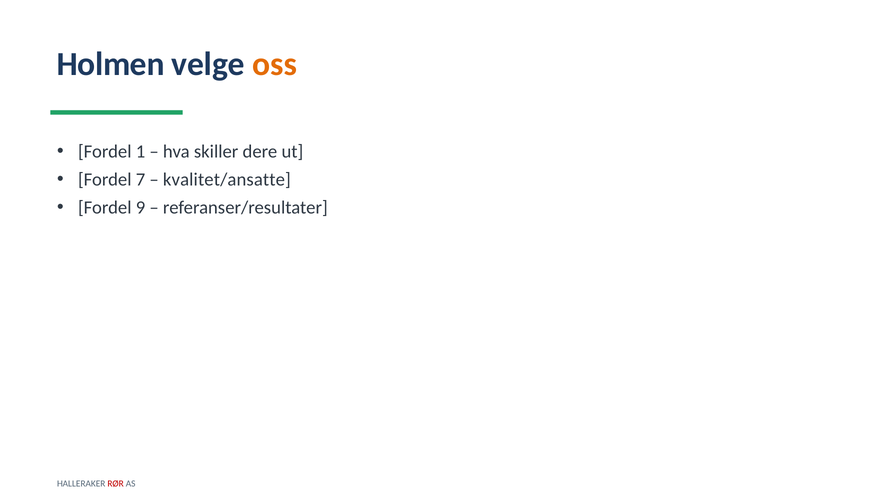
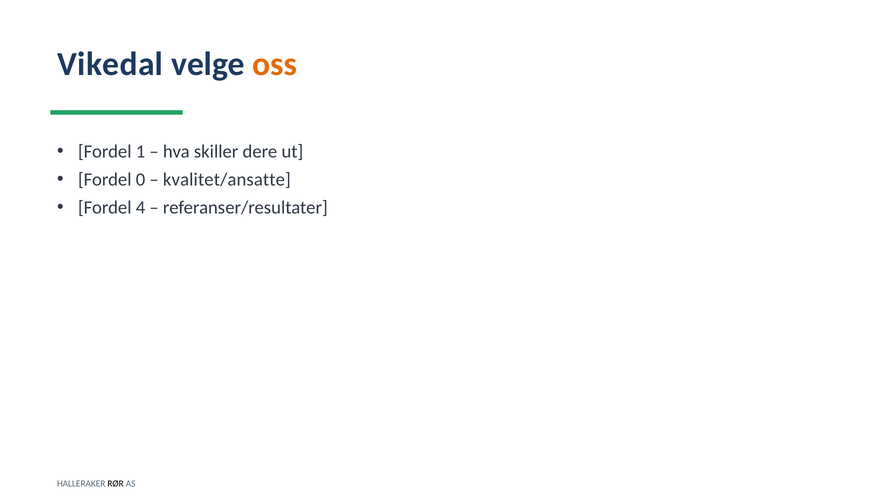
Holmen: Holmen -> Vikedal
7: 7 -> 0
9: 9 -> 4
RØR colour: red -> black
